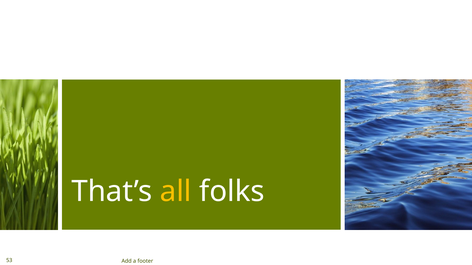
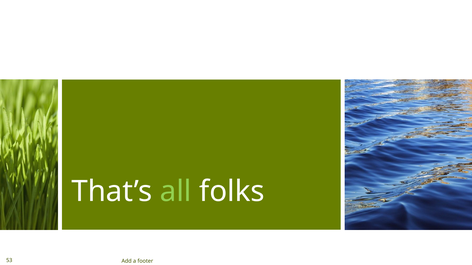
all colour: yellow -> light green
